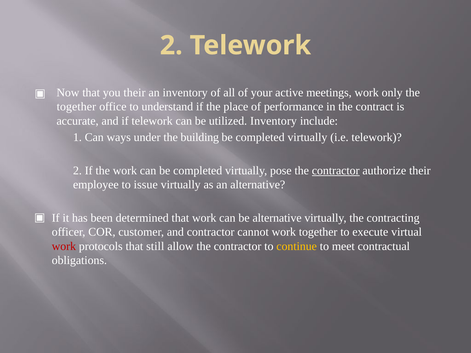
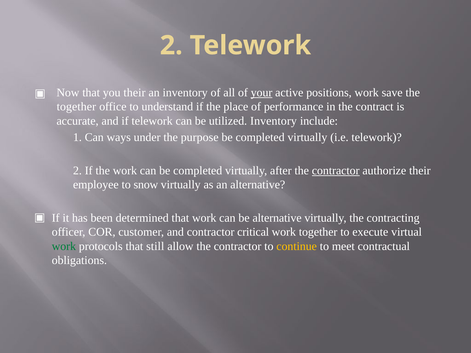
your underline: none -> present
meetings: meetings -> positions
only: only -> save
building: building -> purpose
pose: pose -> after
issue: issue -> snow
cannot: cannot -> critical
work at (64, 246) colour: red -> green
